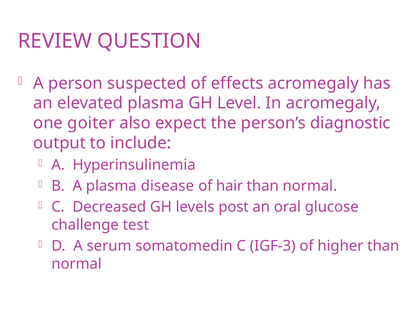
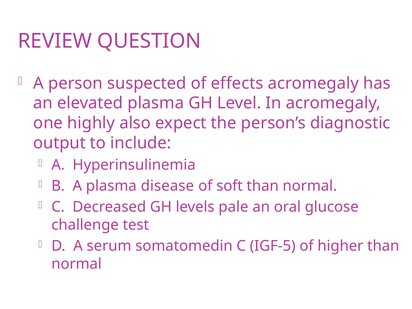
goiter: goiter -> highly
hair: hair -> soft
post: post -> pale
IGF-3: IGF-3 -> IGF-5
